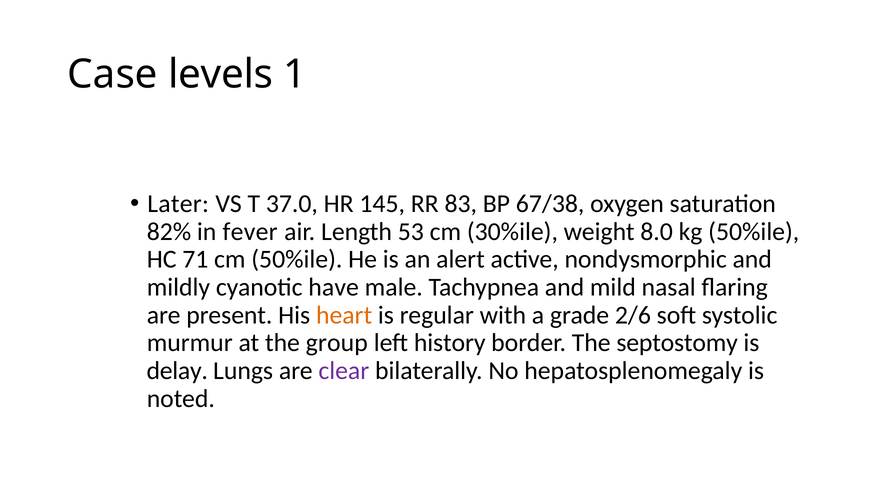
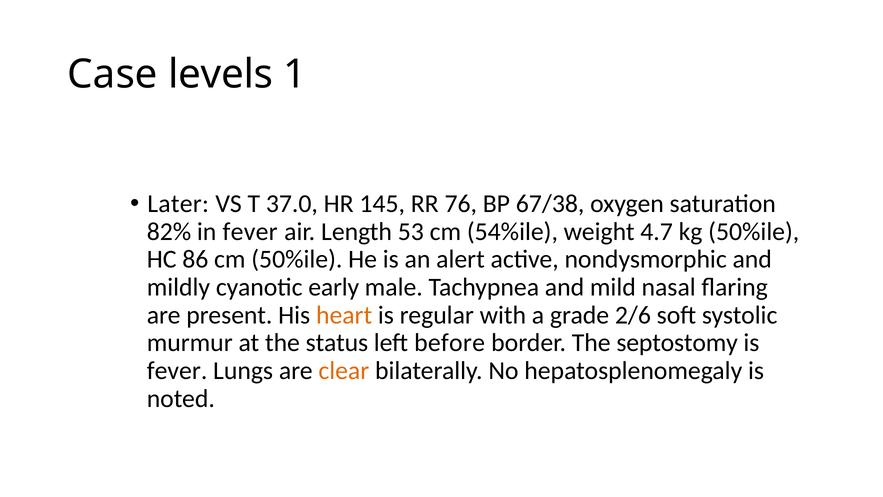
83: 83 -> 76
30%ile: 30%ile -> 54%ile
8.0: 8.0 -> 4.7
71: 71 -> 86
have: have -> early
group: group -> status
history: history -> before
delay at (177, 370): delay -> fever
clear colour: purple -> orange
